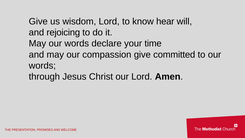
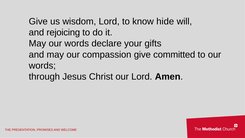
hear: hear -> hide
time: time -> gifts
